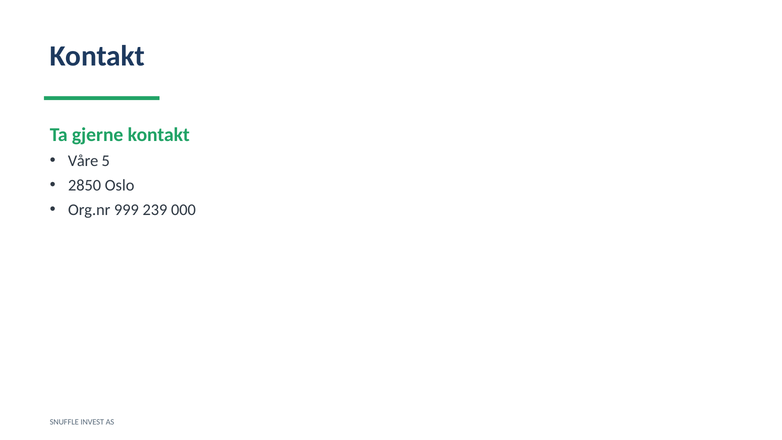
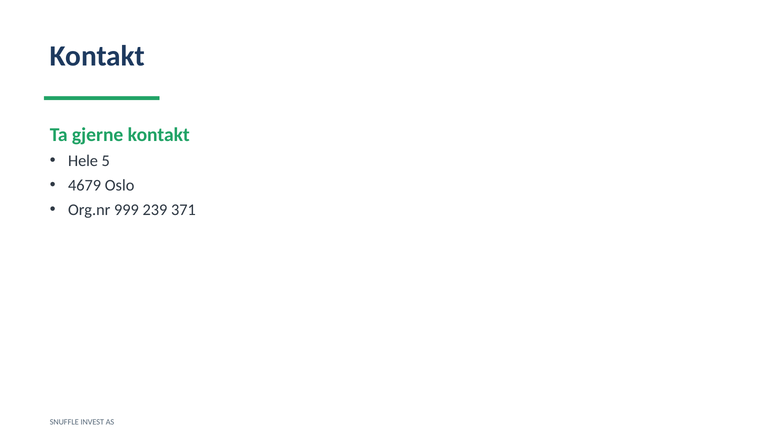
Våre: Våre -> Hele
2850: 2850 -> 4679
000: 000 -> 371
